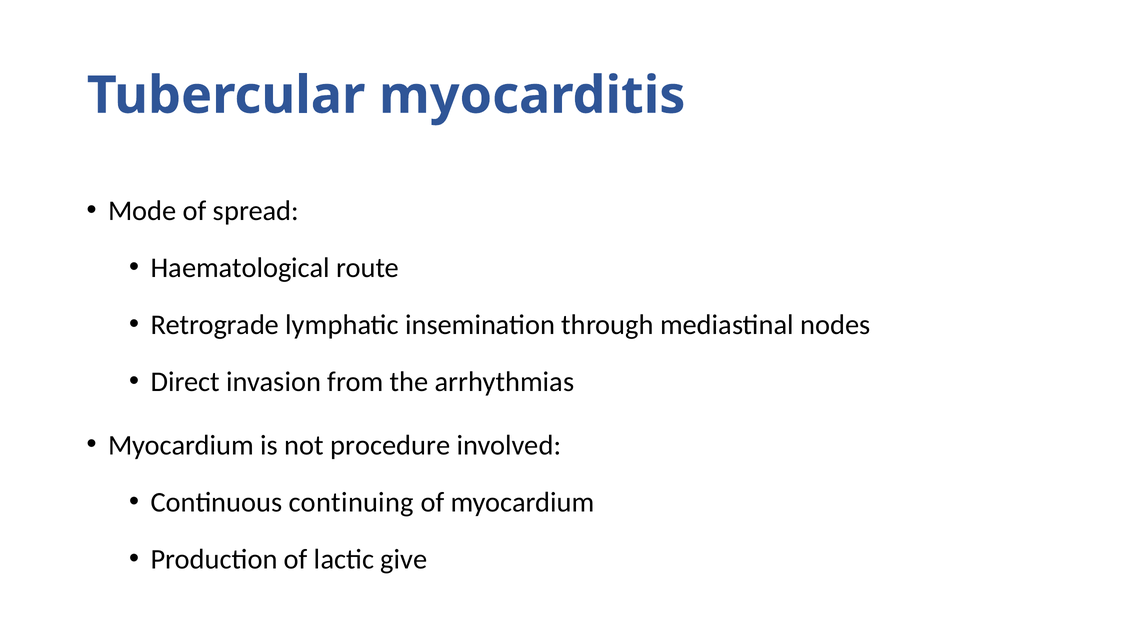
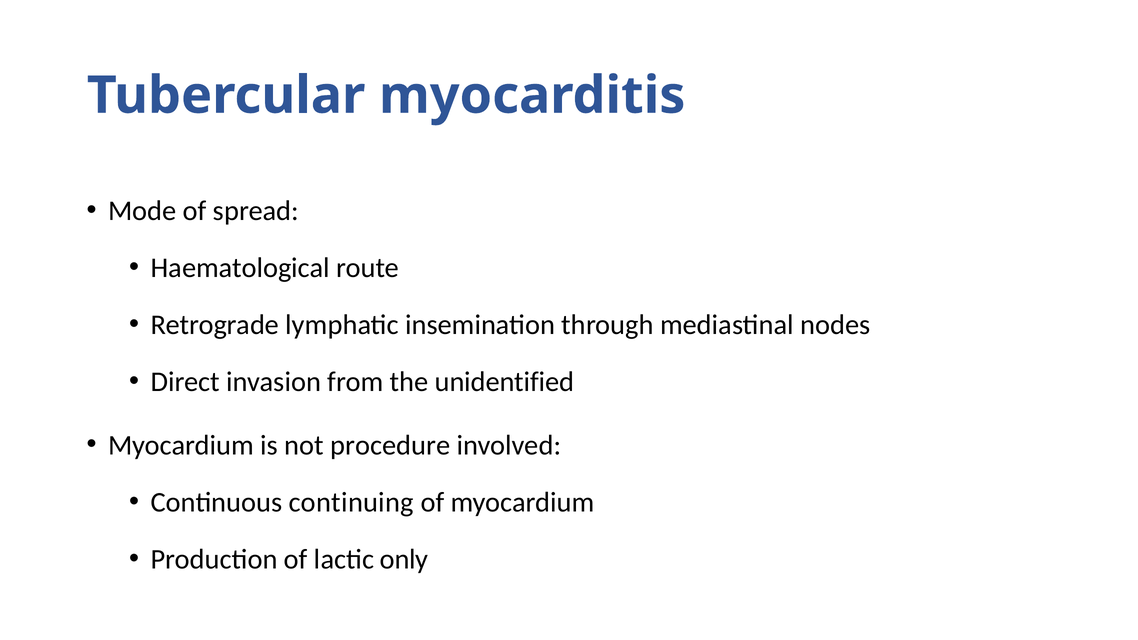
arrhythmias: arrhythmias -> unidentified
give: give -> only
